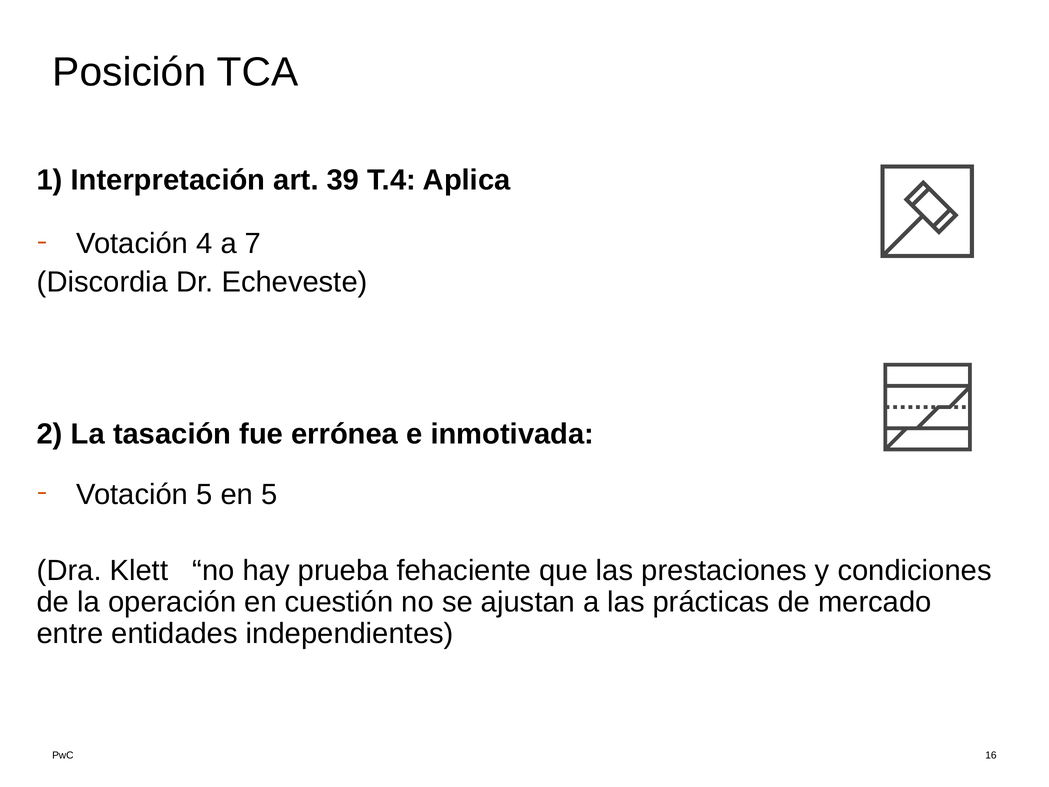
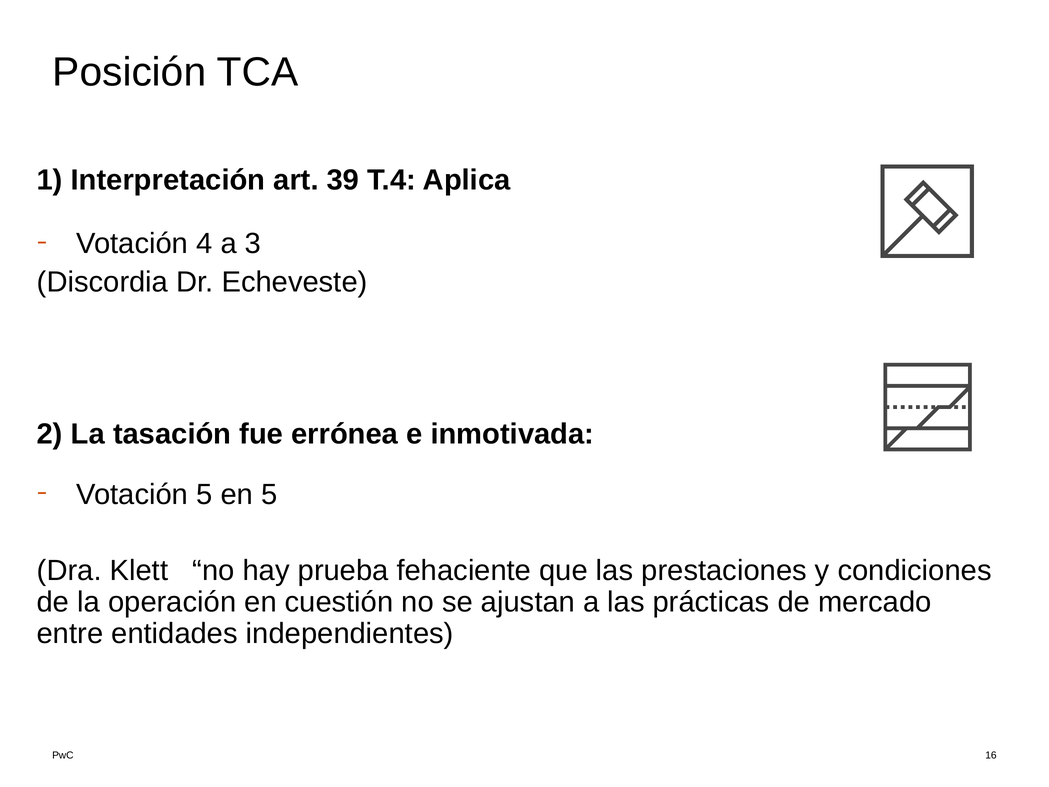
7: 7 -> 3
